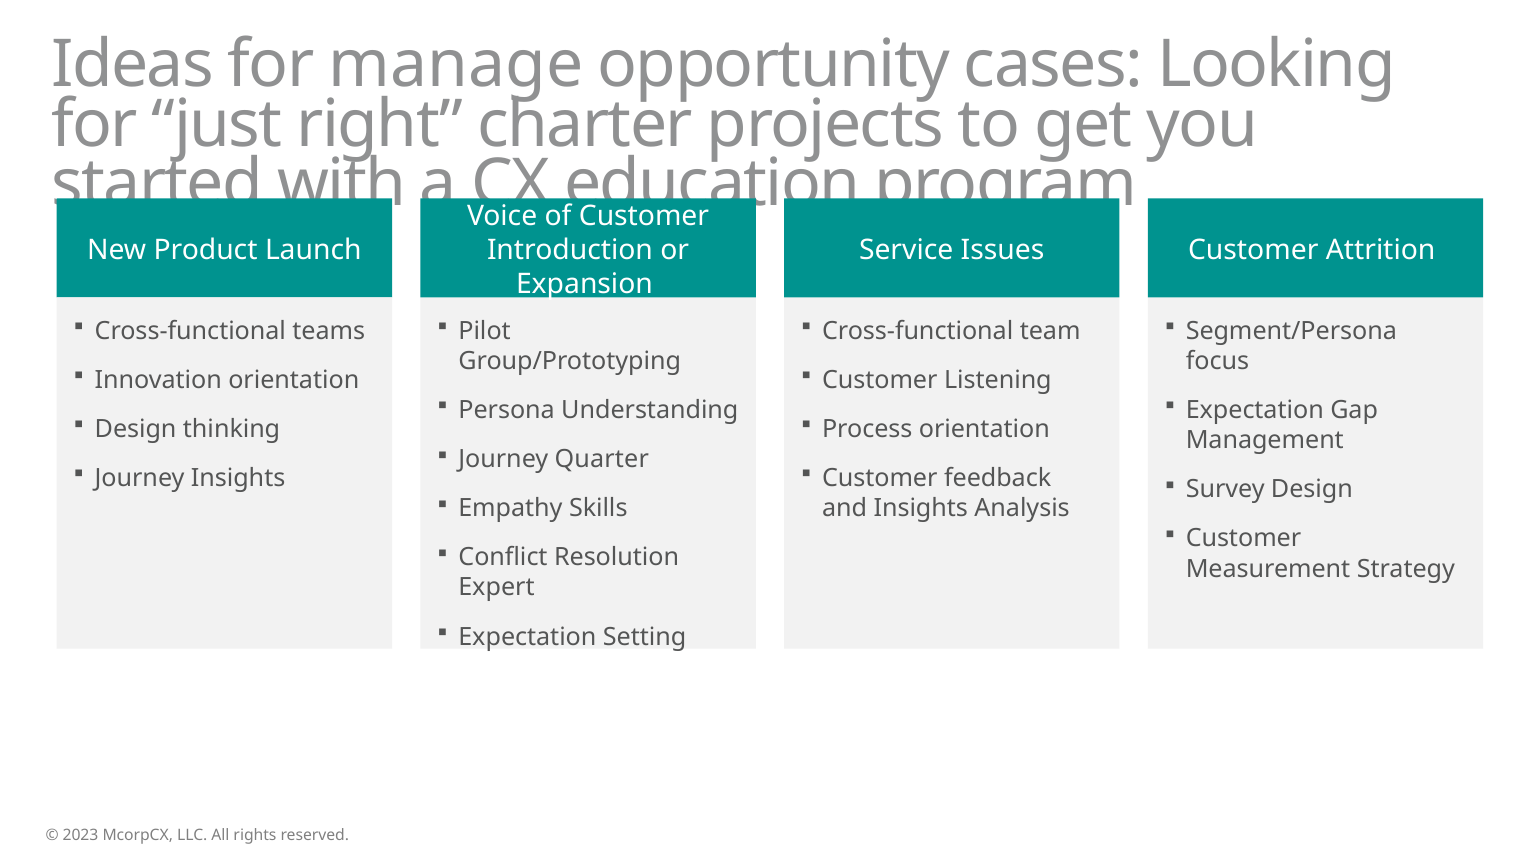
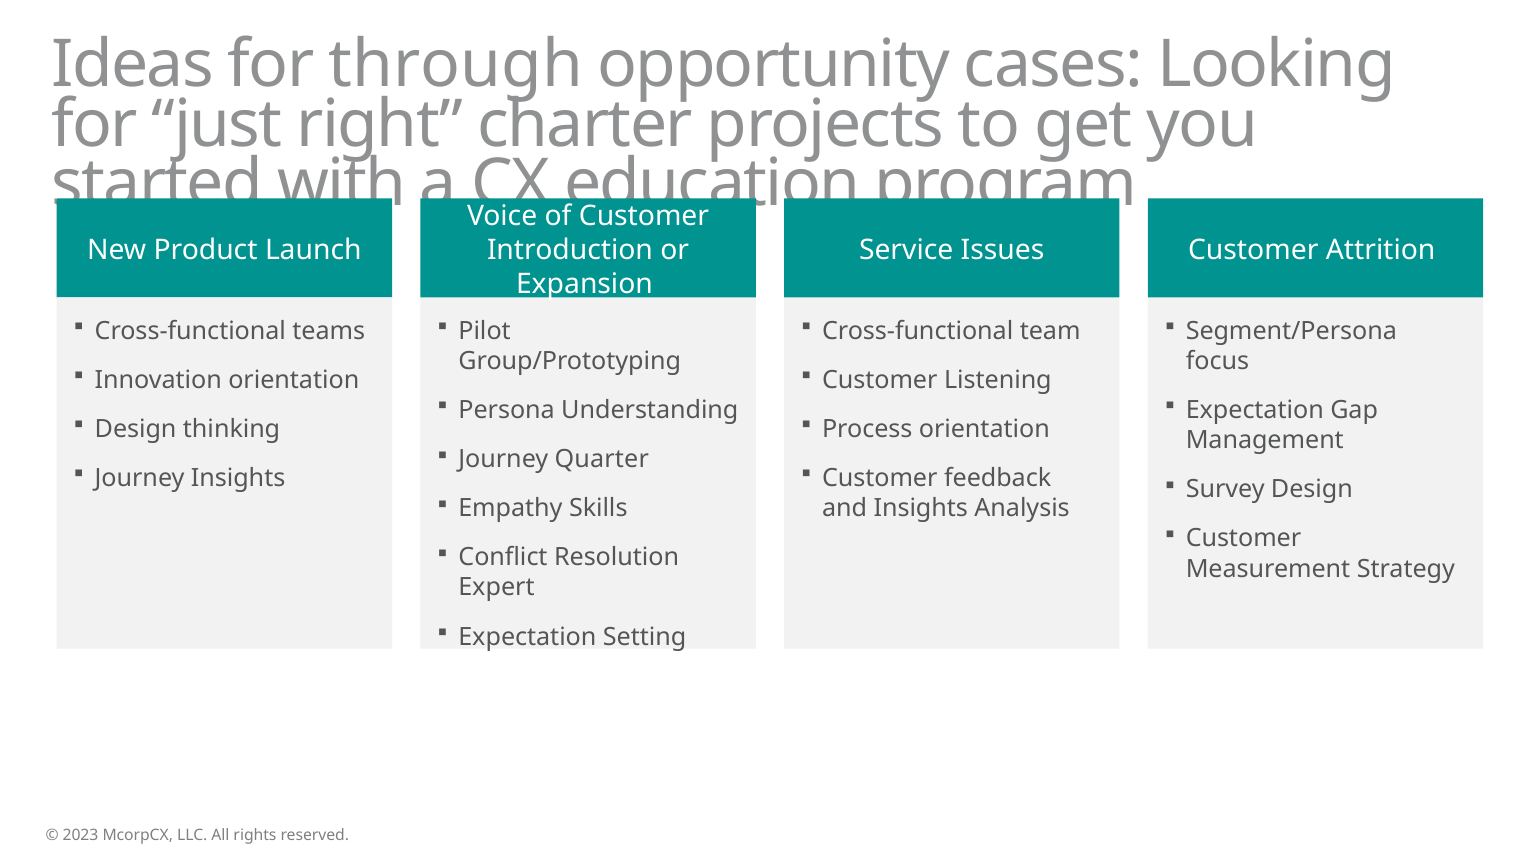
manage: manage -> through
